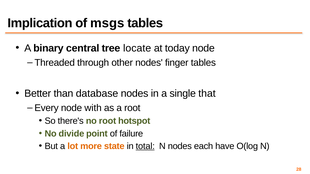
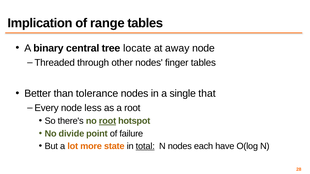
msgs: msgs -> range
today: today -> away
database: database -> tolerance
with: with -> less
root at (107, 121) underline: none -> present
